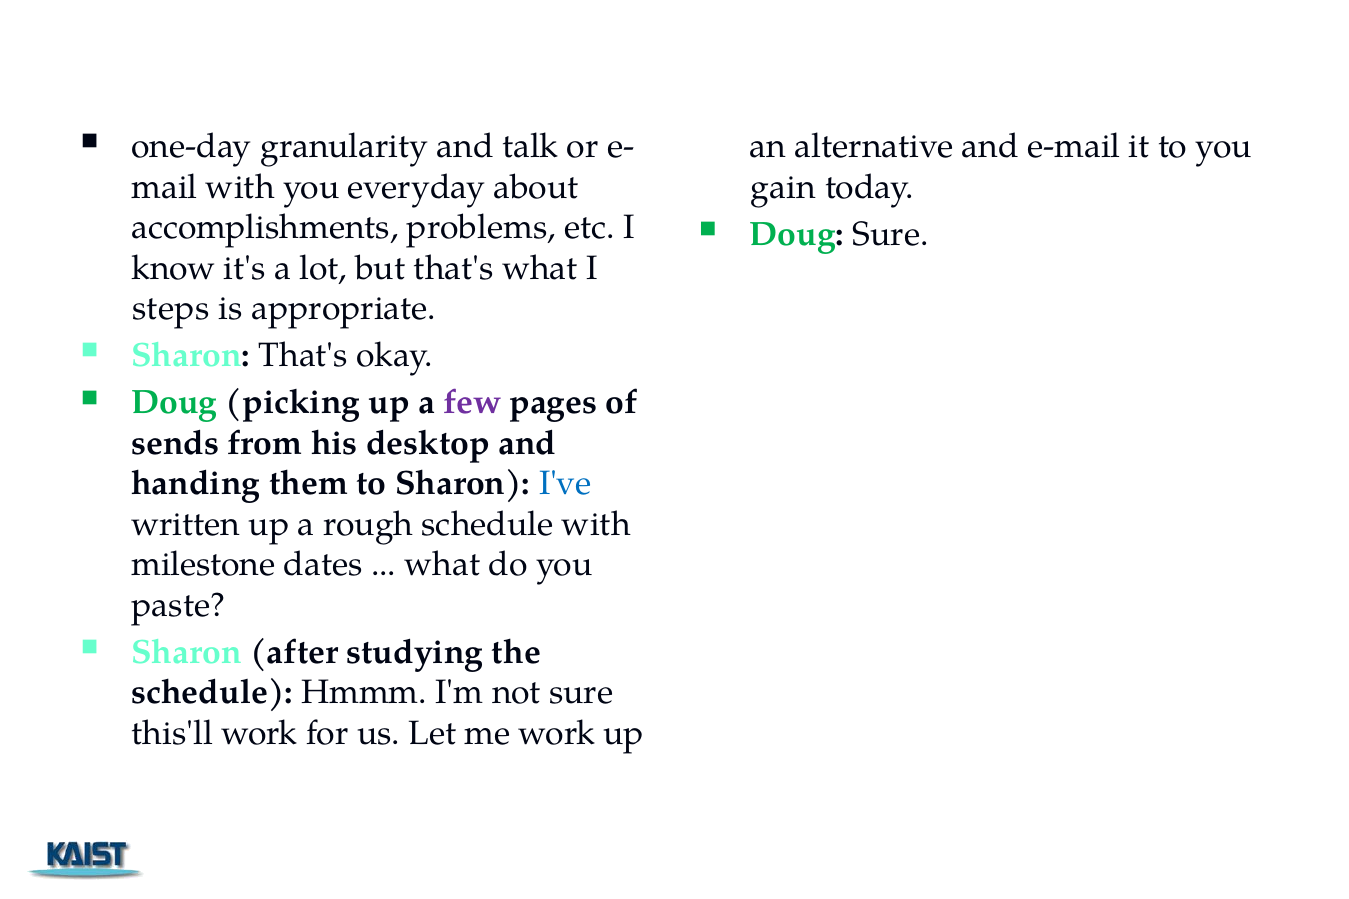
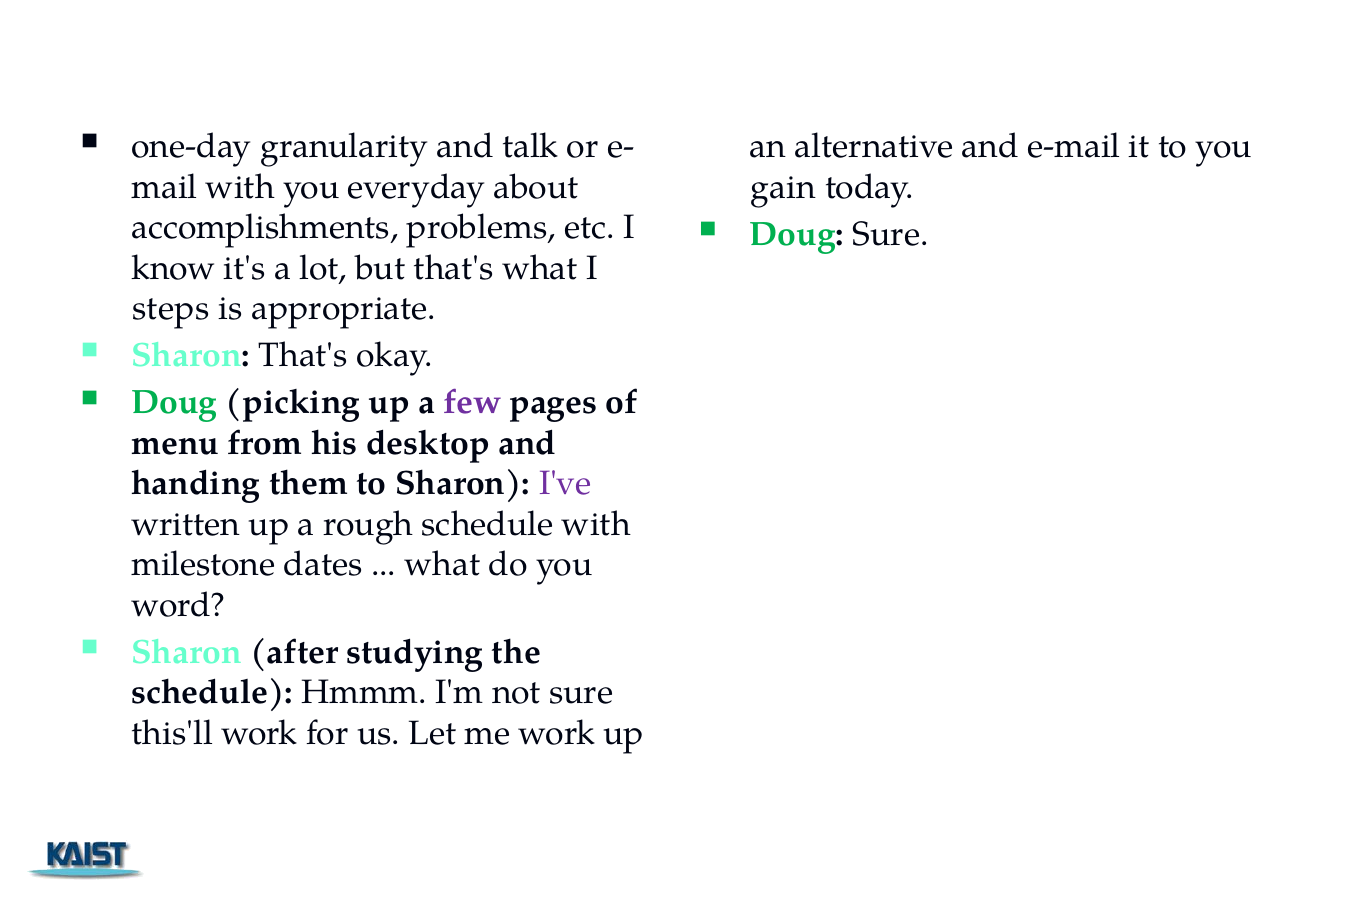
sends: sends -> menu
I've colour: blue -> purple
paste: paste -> word
